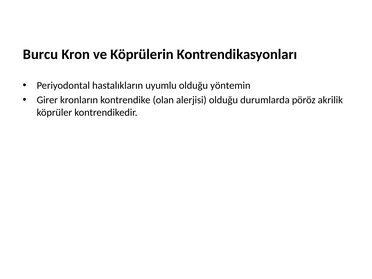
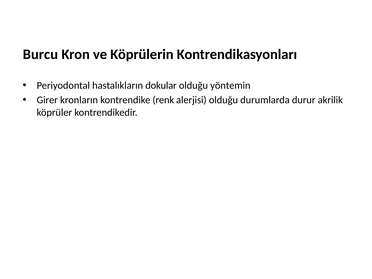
uyumlu: uyumlu -> dokular
olan: olan -> renk
pöröz: pöröz -> durur
